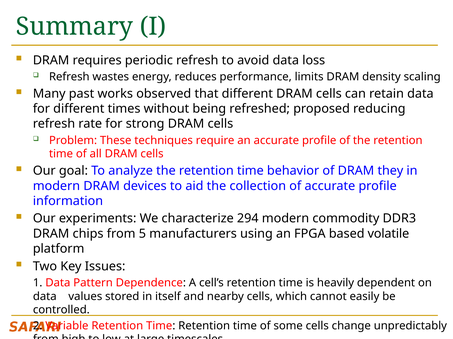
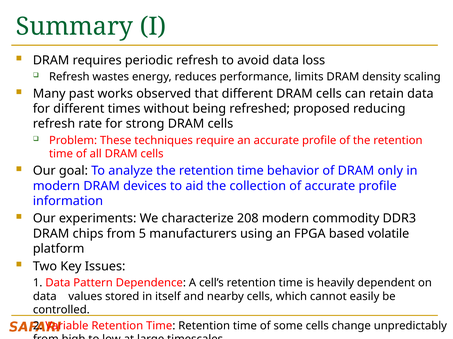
they: they -> only
294: 294 -> 208
